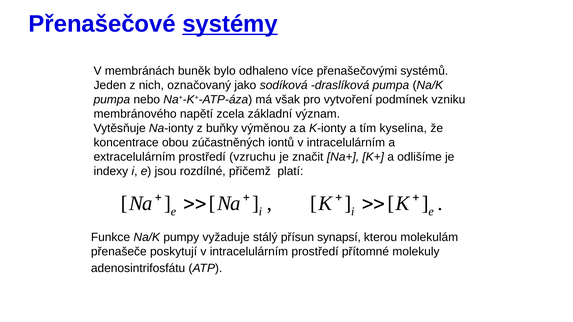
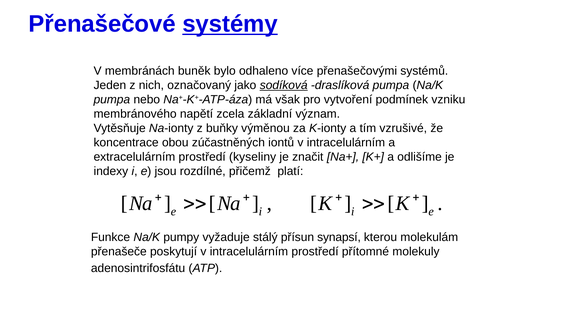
sodíková underline: none -> present
kyselina: kyselina -> vzrušivé
vzruchu: vzruchu -> kyseliny
